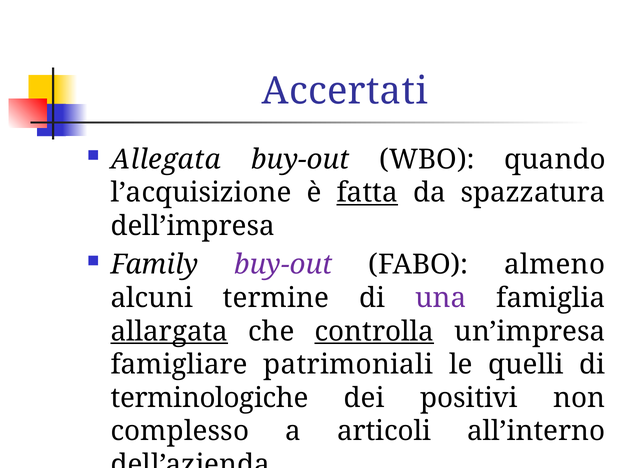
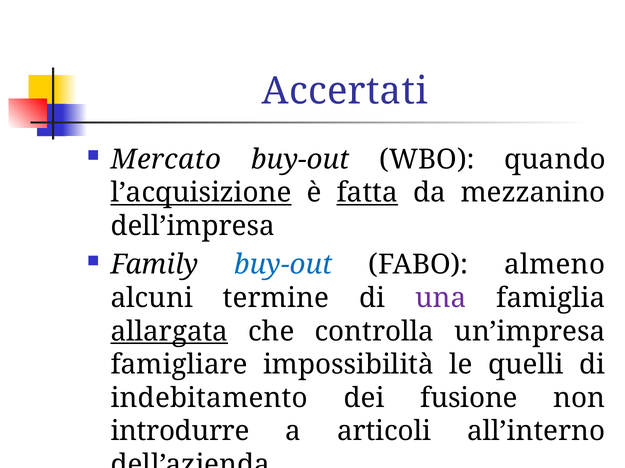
Allegata: Allegata -> Mercato
l’acquisizione underline: none -> present
spazzatura: spazzatura -> mezzanino
buy-out at (283, 265) colour: purple -> blue
controlla underline: present -> none
patrimoniali: patrimoniali -> impossibilità
terminologiche: terminologiche -> indebitamento
positivi: positivi -> fusione
complesso: complesso -> introdurre
